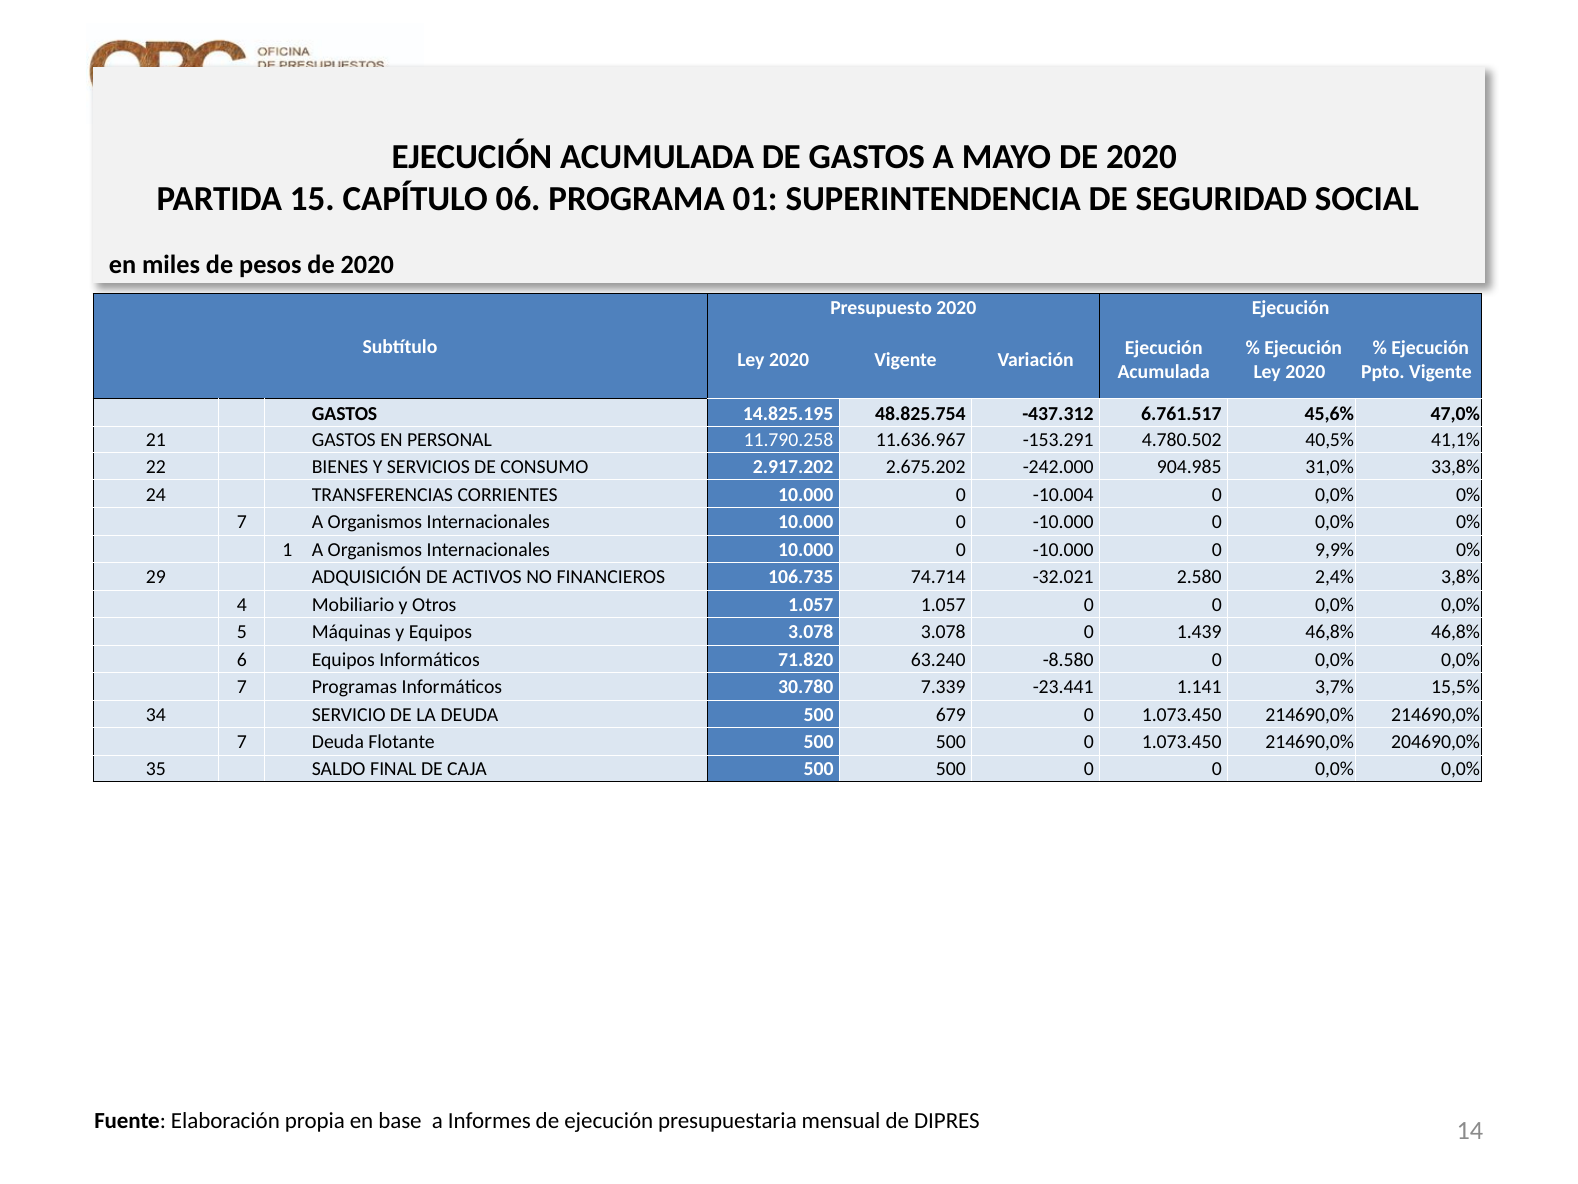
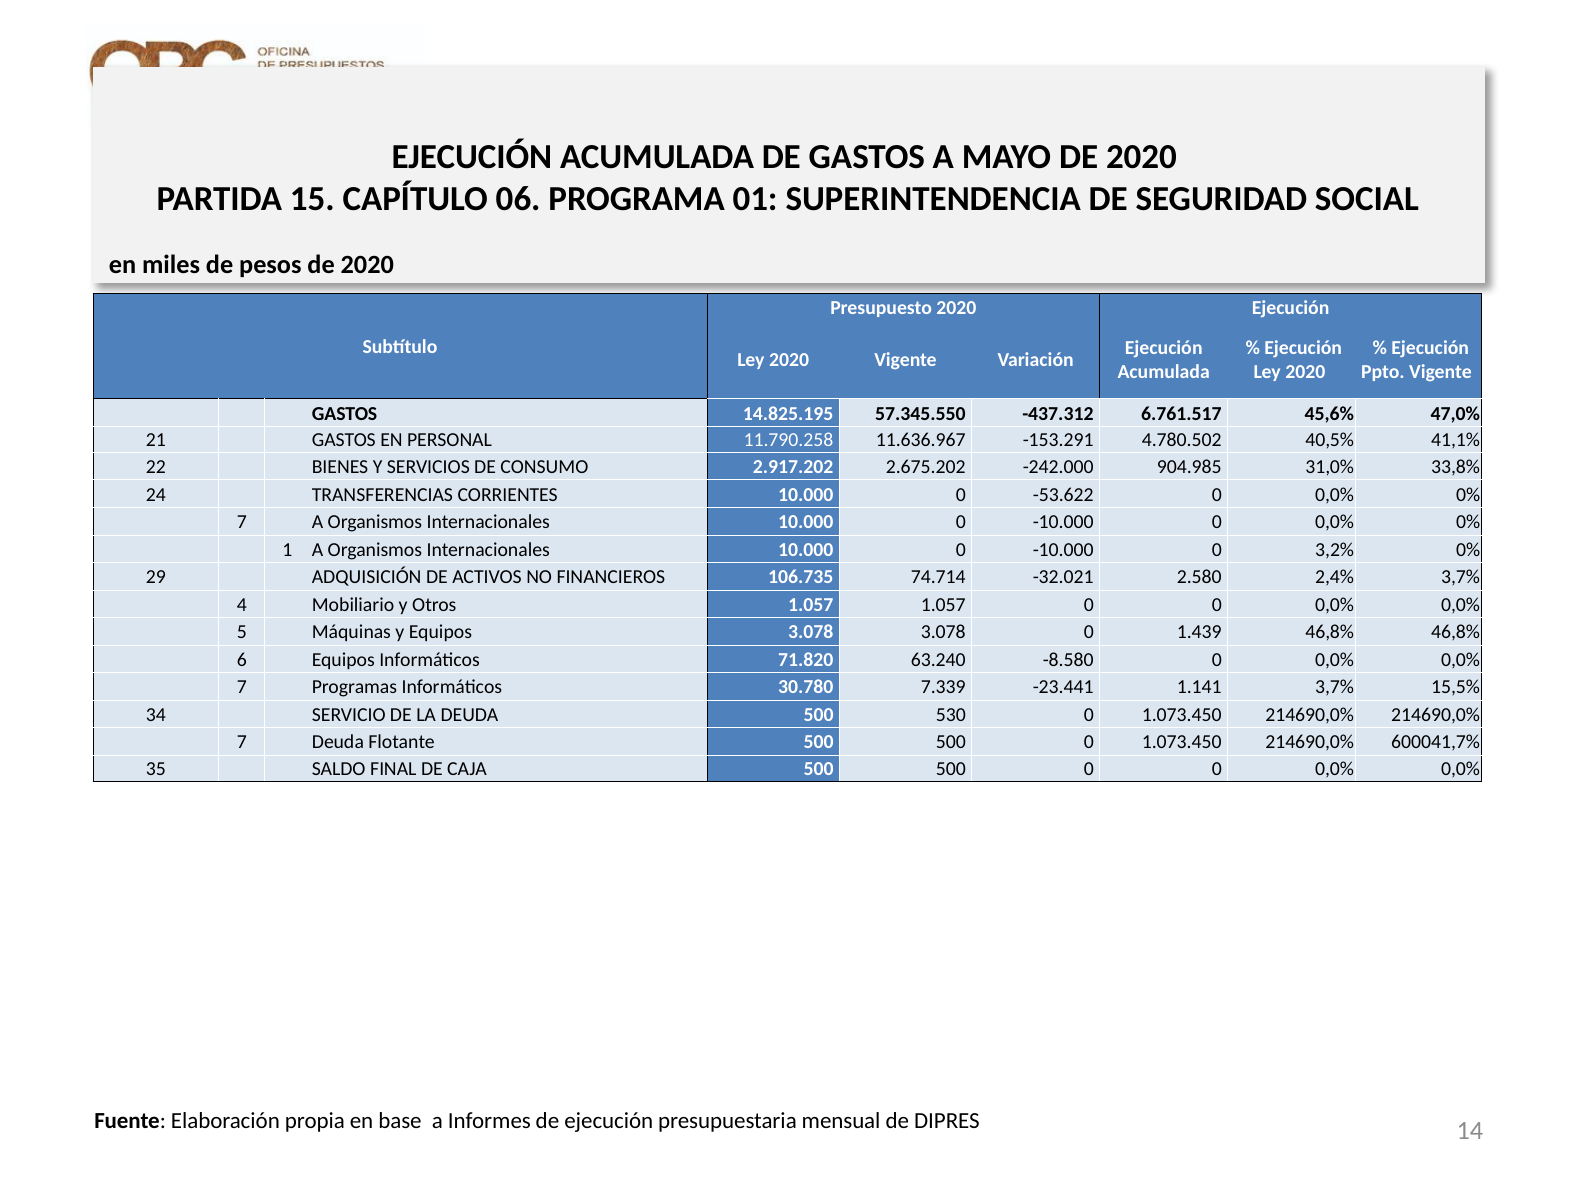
48.825.754: 48.825.754 -> 57.345.550
-10.004: -10.004 -> -53.622
9,9%: 9,9% -> 3,2%
2,4% 3,8%: 3,8% -> 3,7%
679: 679 -> 530
204690,0%: 204690,0% -> 600041,7%
